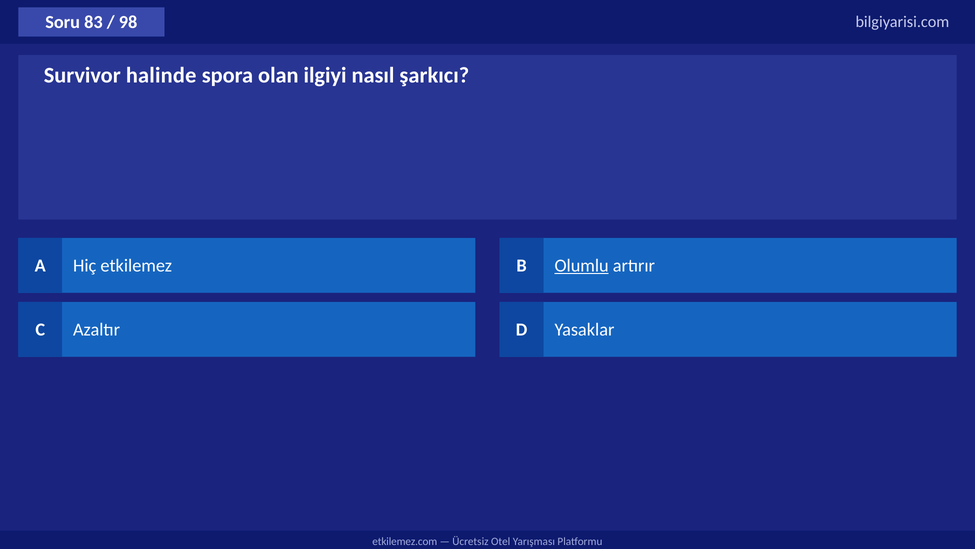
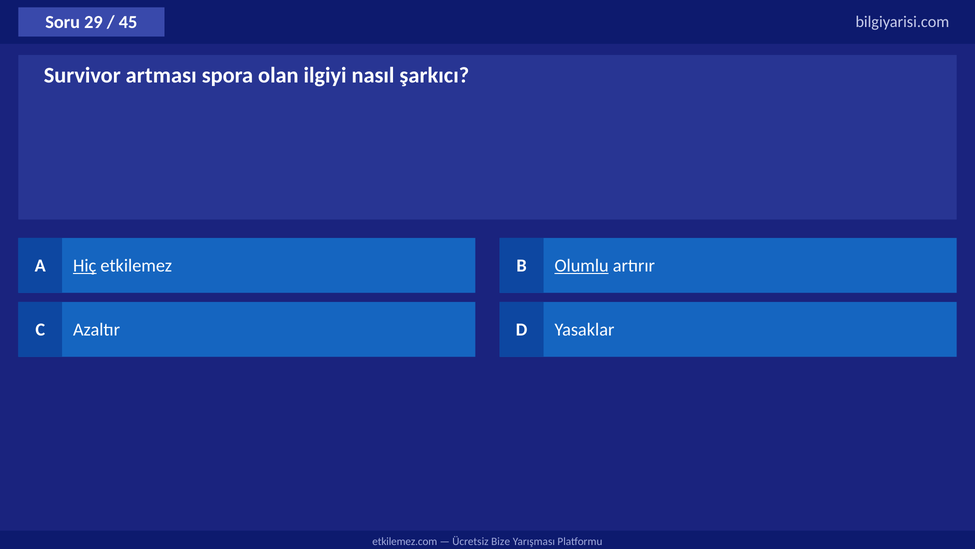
83: 83 -> 29
98: 98 -> 45
halinde: halinde -> artması
Hiç underline: none -> present
Otel: Otel -> Bize
